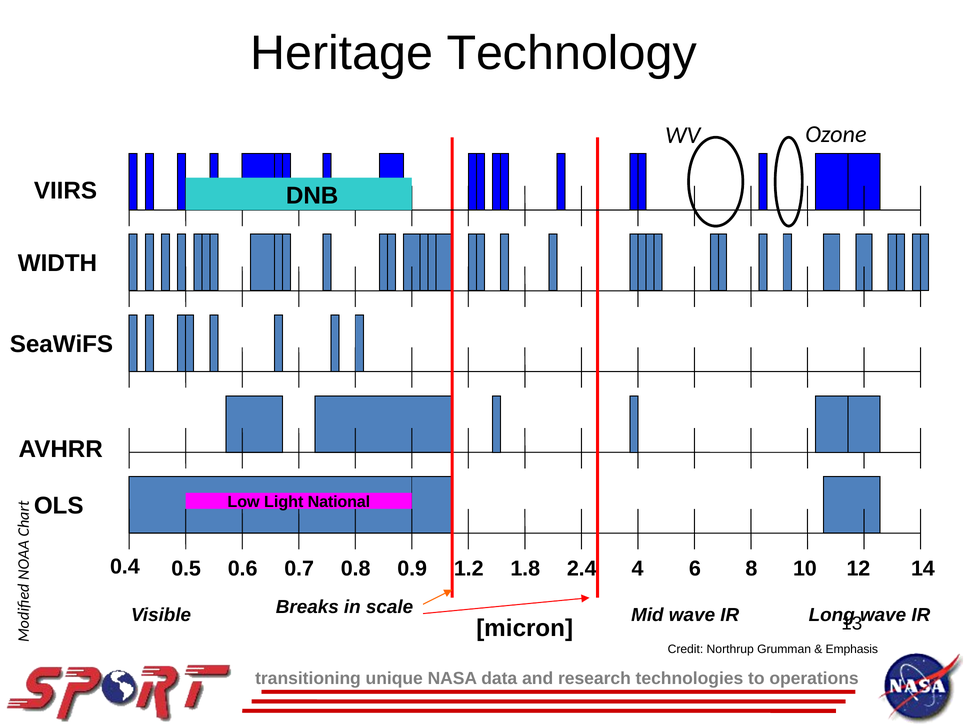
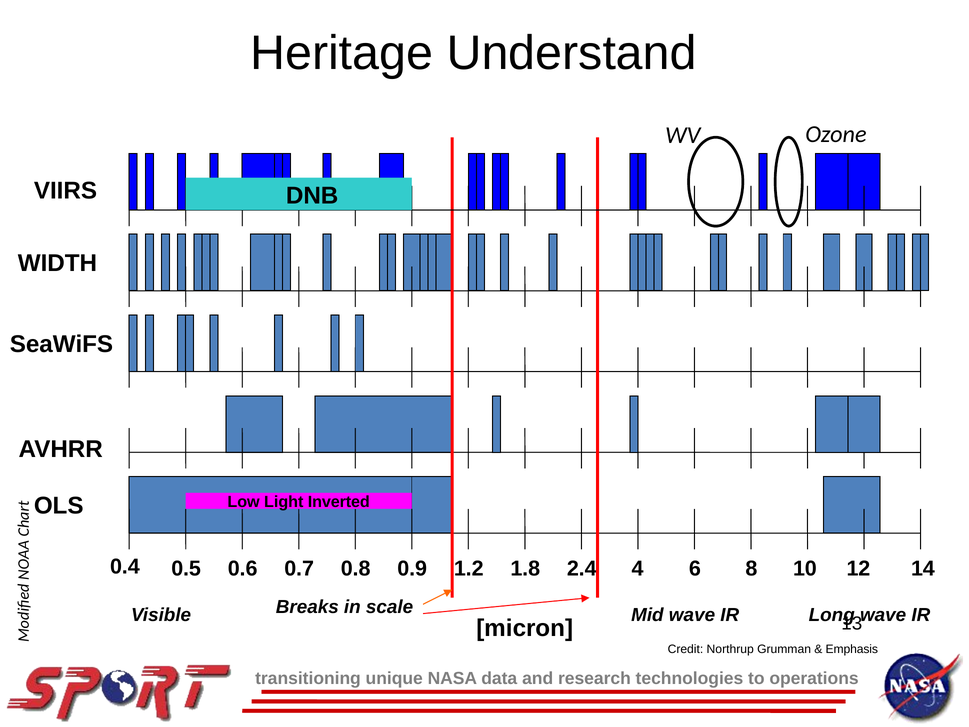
Technology: Technology -> Understand
National: National -> Inverted
